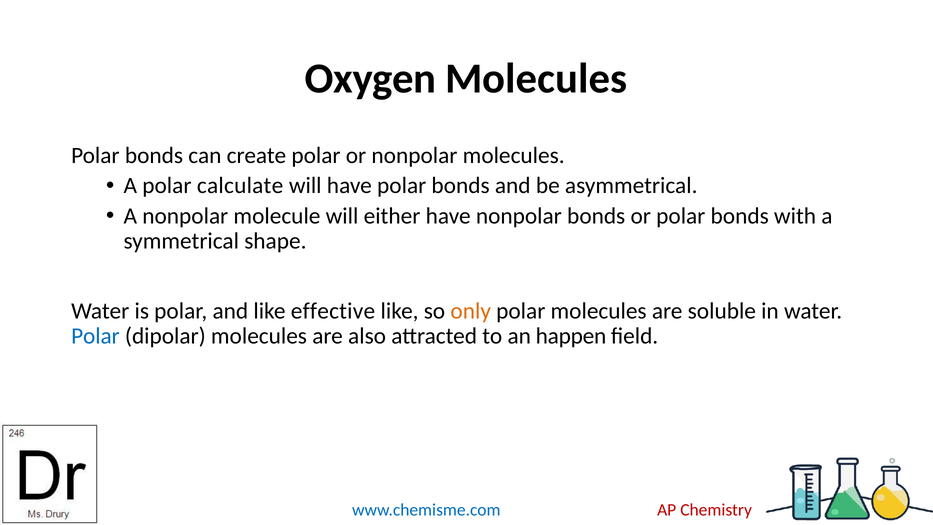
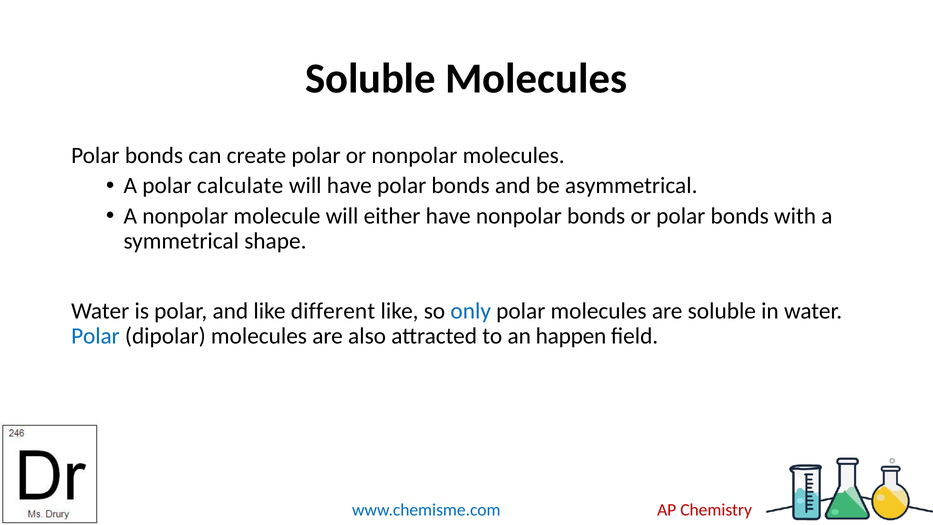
Oxygen at (371, 78): Oxygen -> Soluble
effective: effective -> different
only colour: orange -> blue
